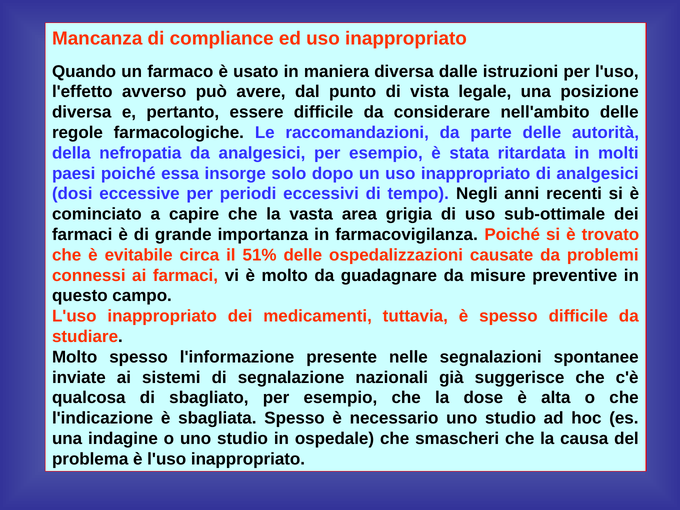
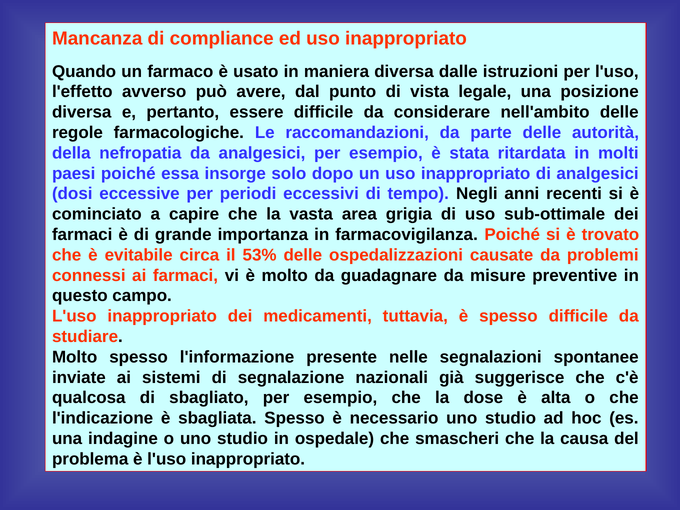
51%: 51% -> 53%
